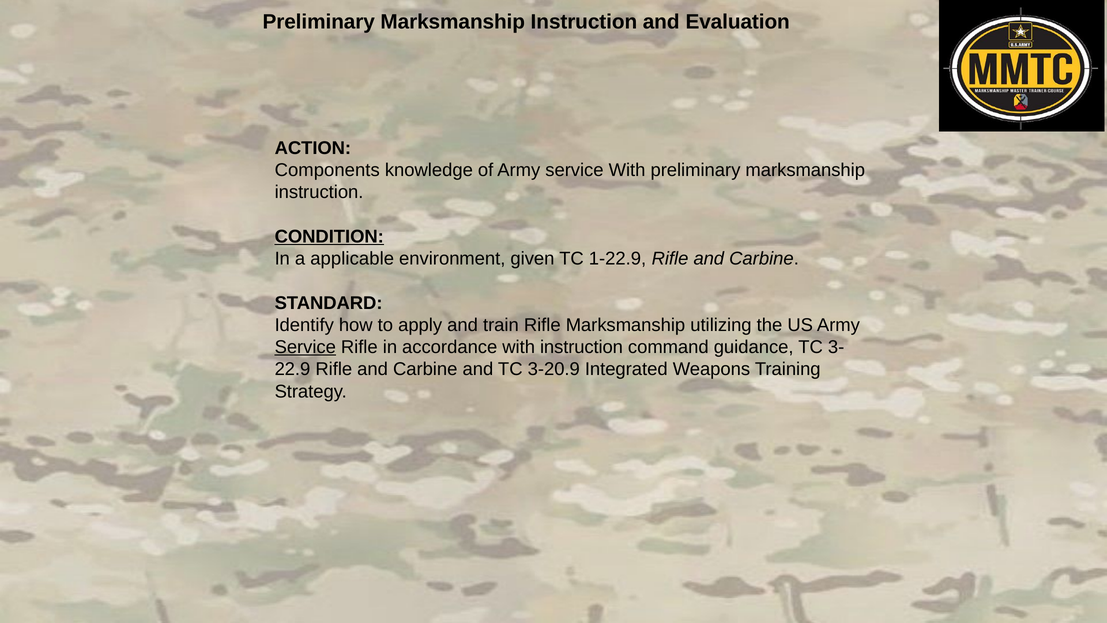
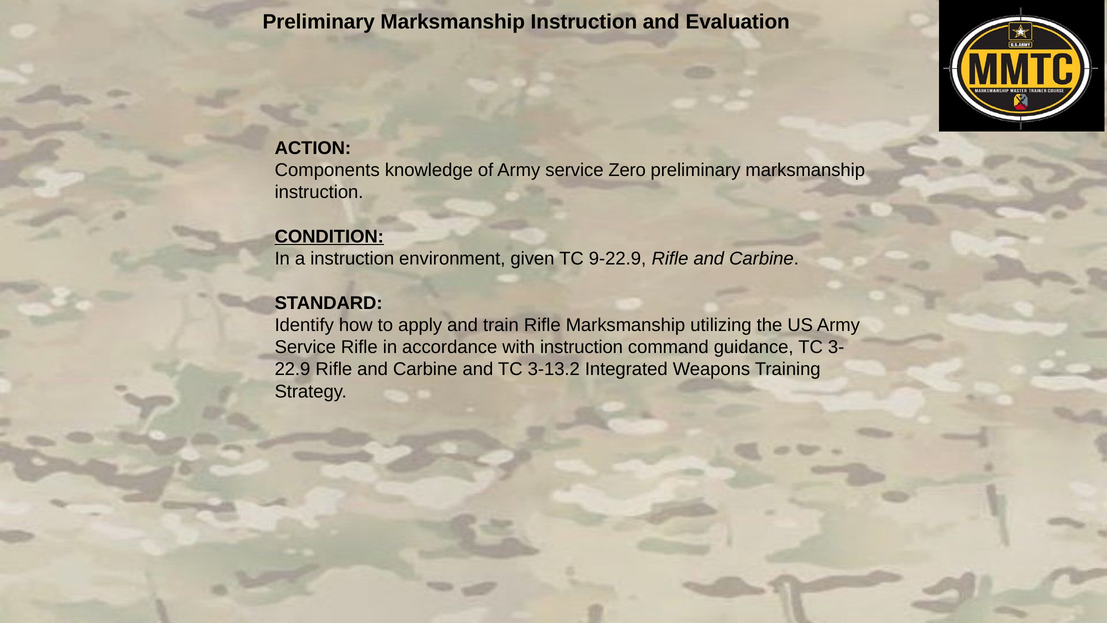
service With: With -> Zero
a applicable: applicable -> instruction
1-22.9: 1-22.9 -> 9-22.9
Service at (305, 347) underline: present -> none
3-20.9: 3-20.9 -> 3-13.2
